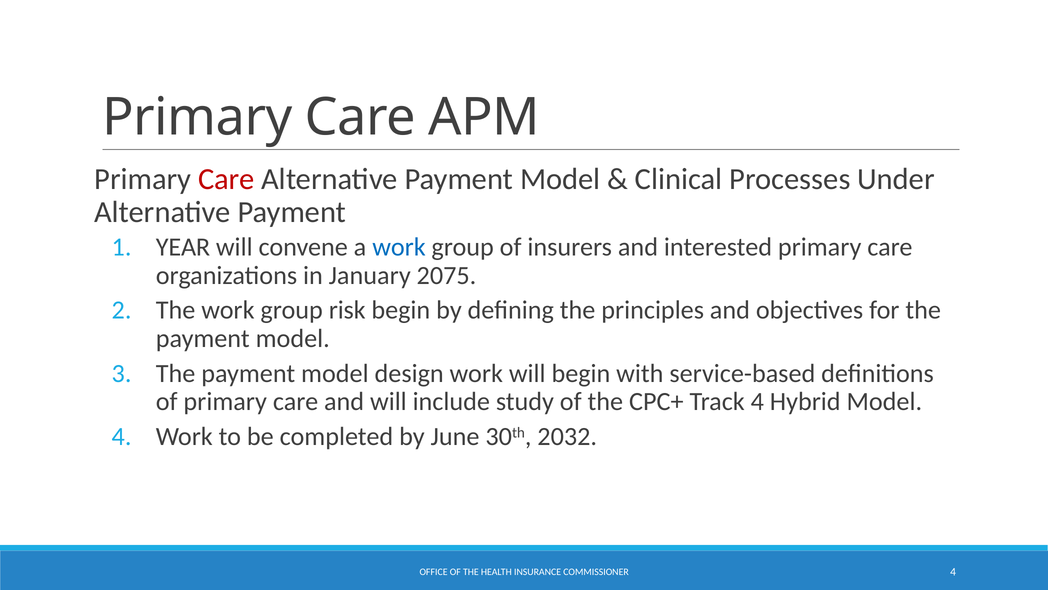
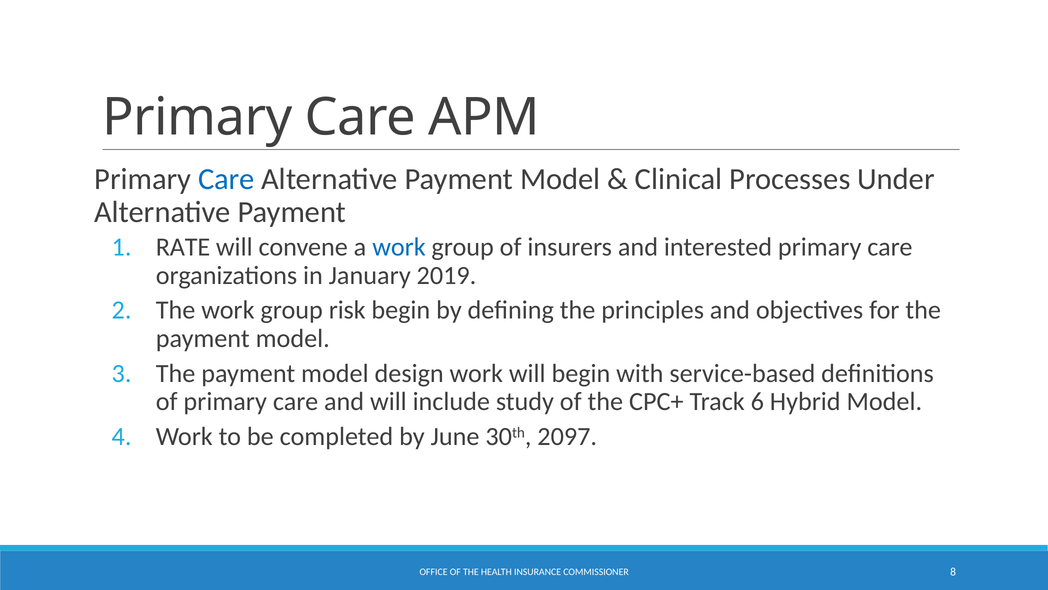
Care at (226, 179) colour: red -> blue
YEAR: YEAR -> RATE
2075: 2075 -> 2019
Track 4: 4 -> 6
2032: 2032 -> 2097
COMMISSIONER 4: 4 -> 8
